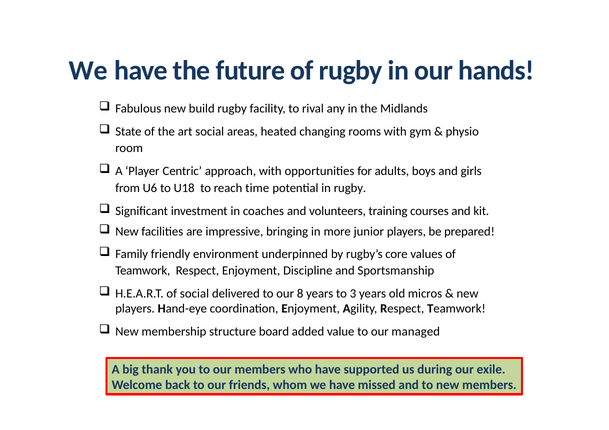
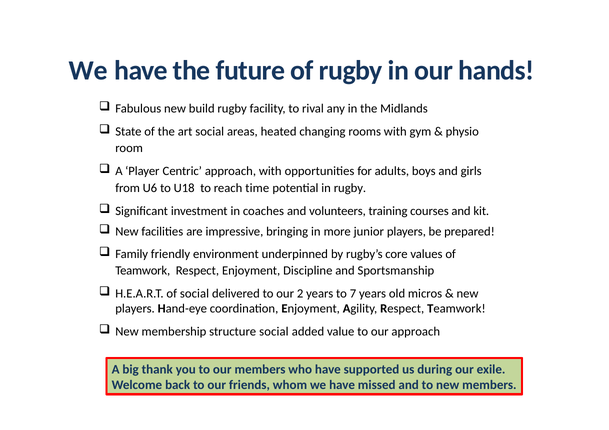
8: 8 -> 2
3: 3 -> 7
structure board: board -> social
our managed: managed -> approach
